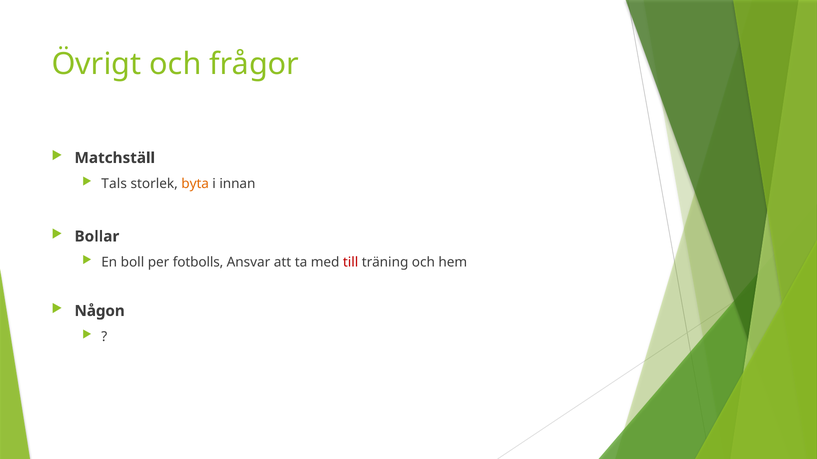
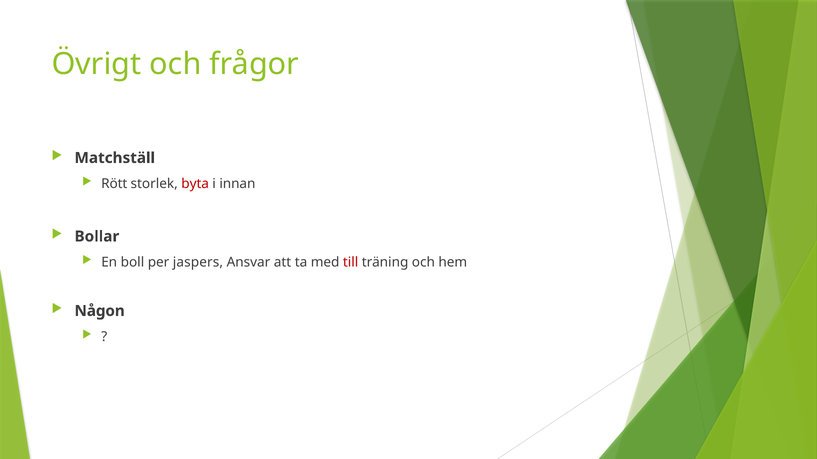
Tals: Tals -> Rött
byta colour: orange -> red
fotbolls: fotbolls -> jaspers
